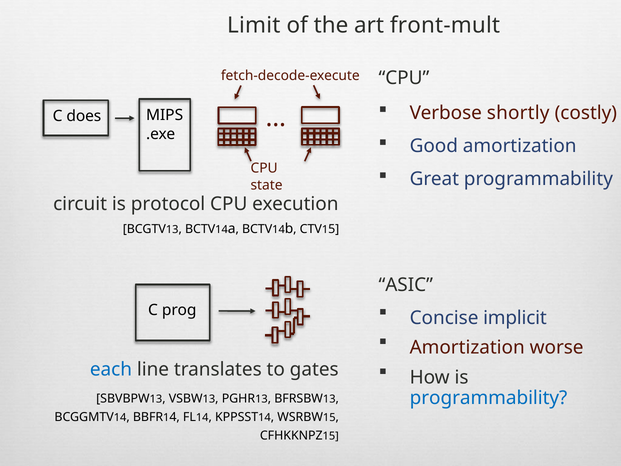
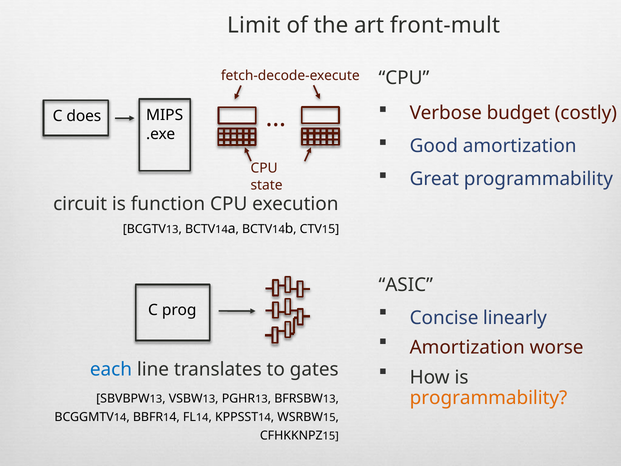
shortly: shortly -> budget
protocol: protocol -> function
implicit: implicit -> linearly
programmability at (489, 398) colour: blue -> orange
